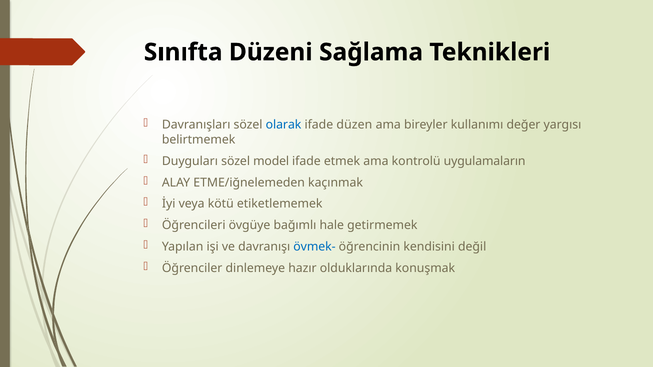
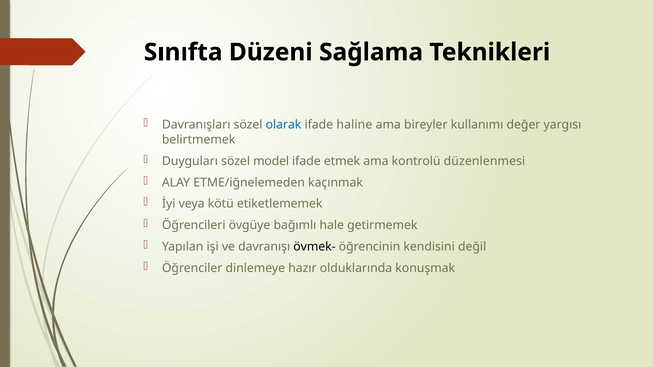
düzen: düzen -> haline
uygulamaların: uygulamaların -> düzenlenmesi
övmek- colour: blue -> black
